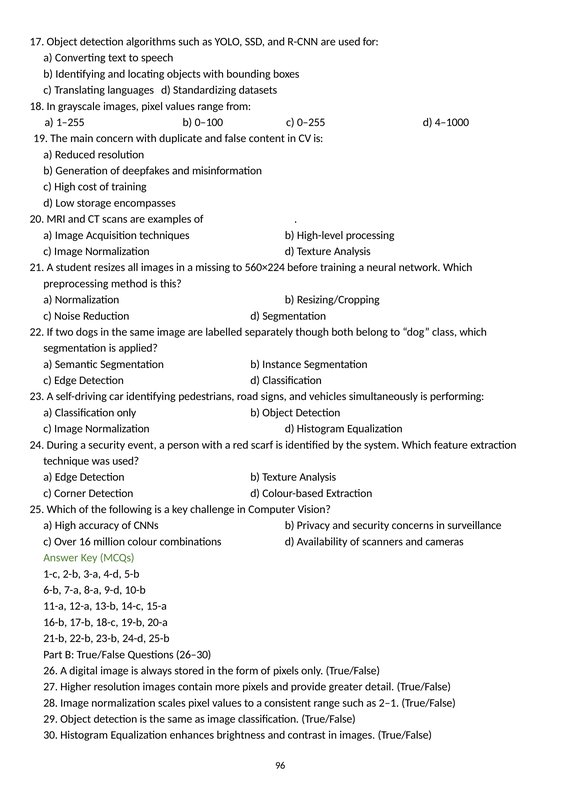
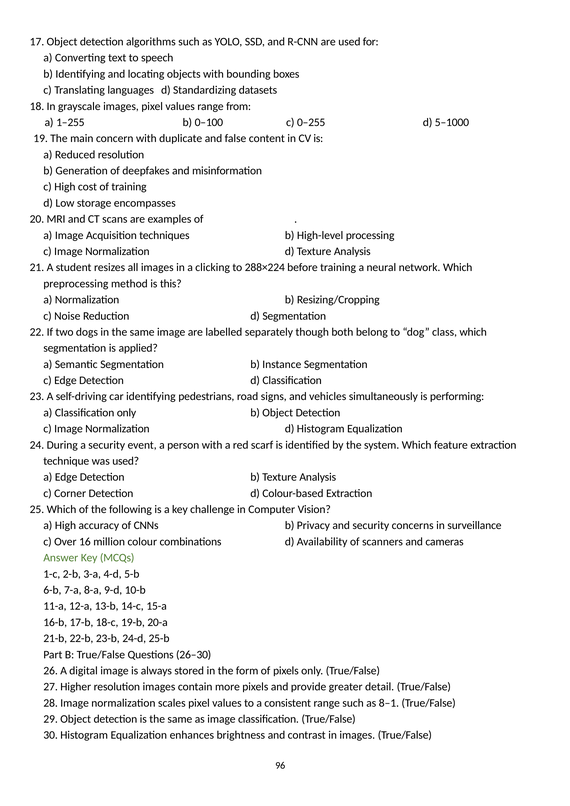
4–1000: 4–1000 -> 5–1000
missing: missing -> clicking
560×224: 560×224 -> 288×224
2–1: 2–1 -> 8–1
